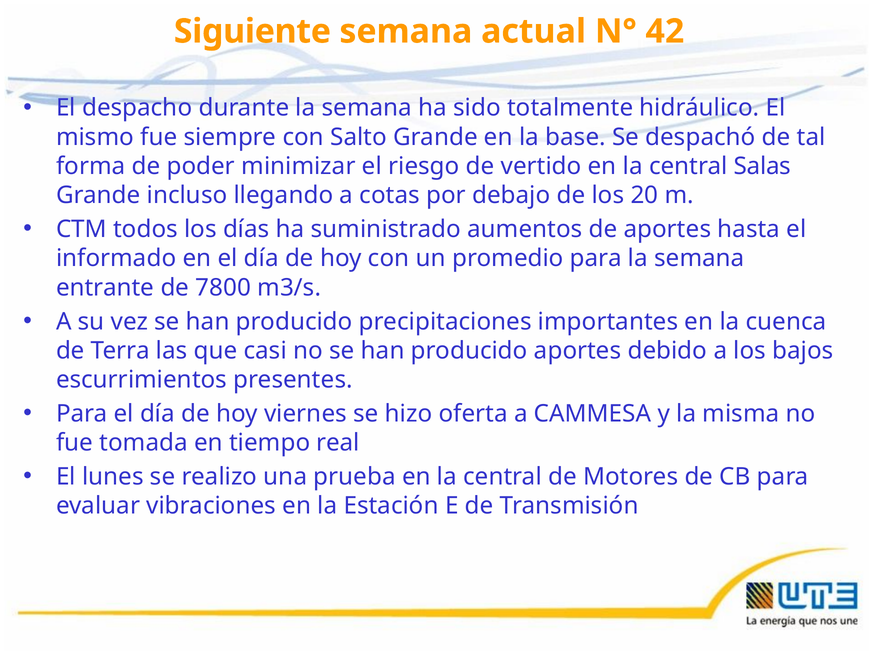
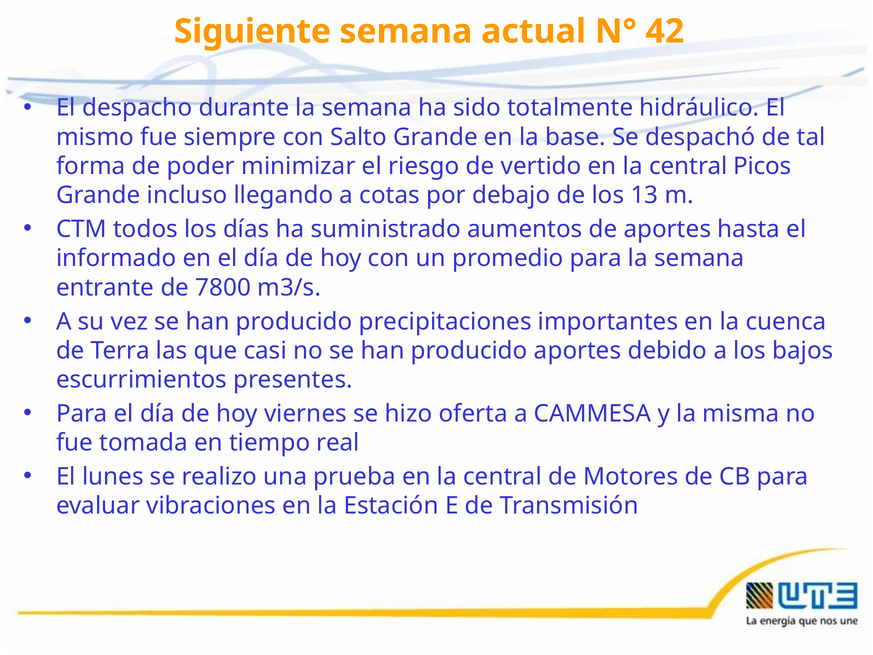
Salas: Salas -> Picos
20: 20 -> 13
